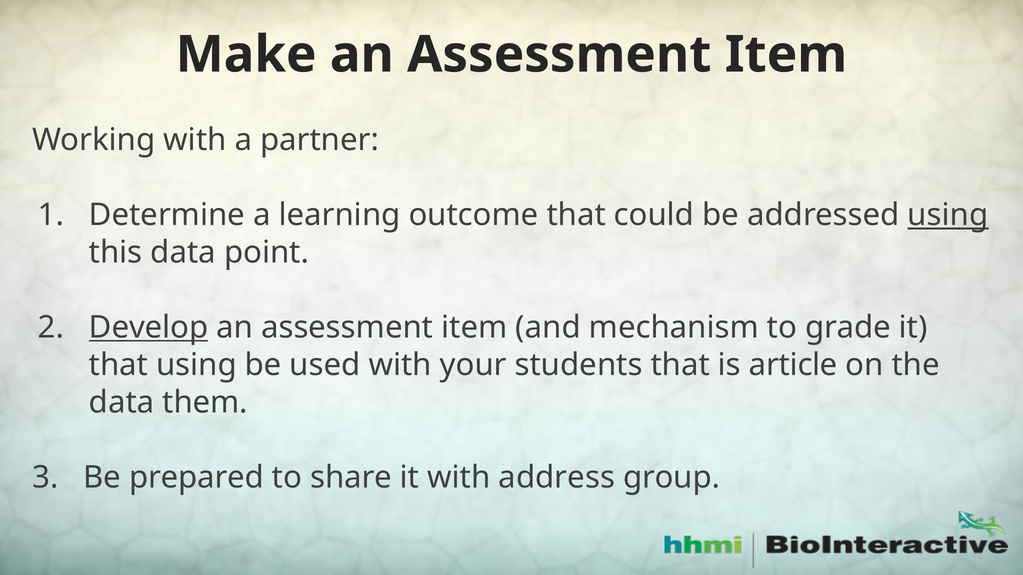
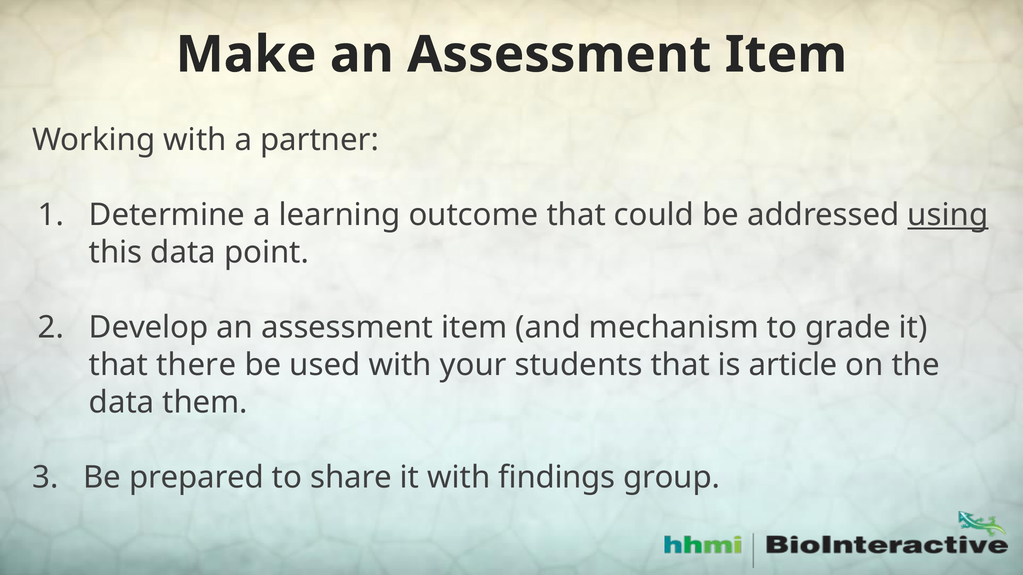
Develop underline: present -> none
that using: using -> there
address: address -> findings
